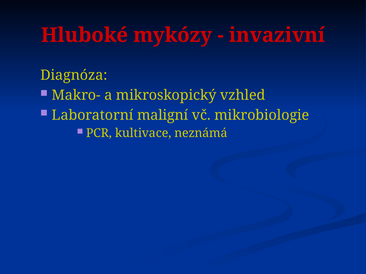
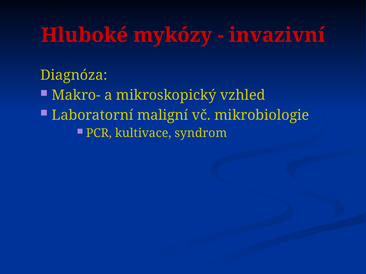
neznámá: neznámá -> syndrom
